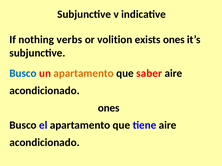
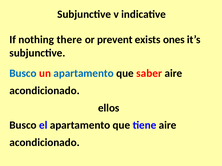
verbs: verbs -> there
volition: volition -> prevent
apartamento at (84, 74) colour: orange -> blue
ones at (109, 108): ones -> ellos
